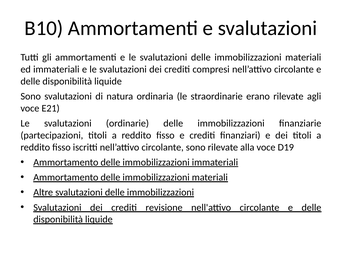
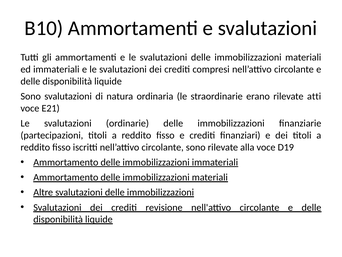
agli: agli -> atti
